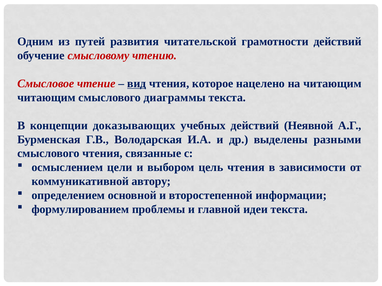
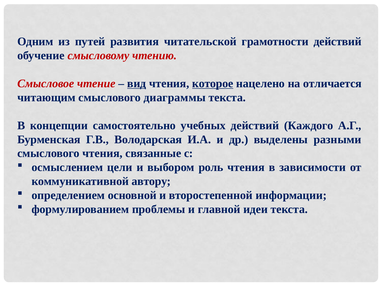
которое underline: none -> present
на читающим: читающим -> отличается
доказывающих: доказывающих -> самостоятельно
Неявной: Неявной -> Каждого
цель: цель -> роль
